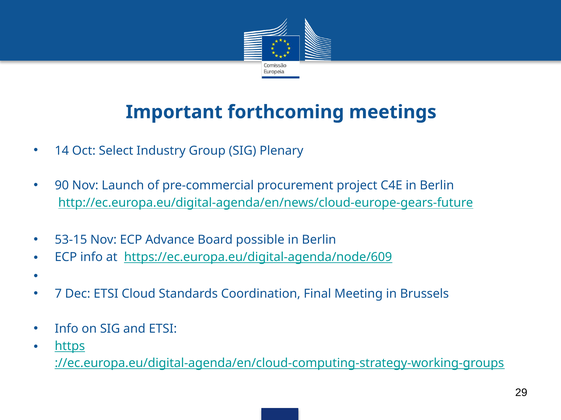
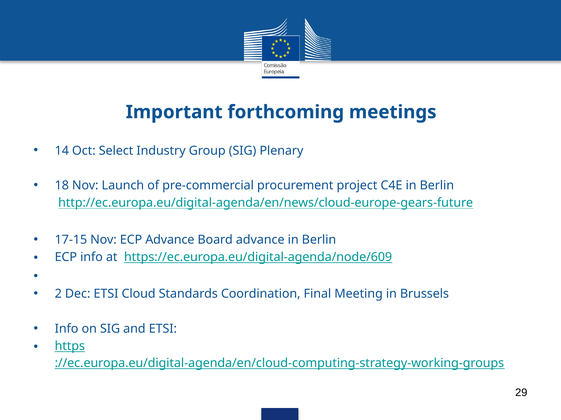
90: 90 -> 18
53-15: 53-15 -> 17-15
Board possible: possible -> advance
7: 7 -> 2
